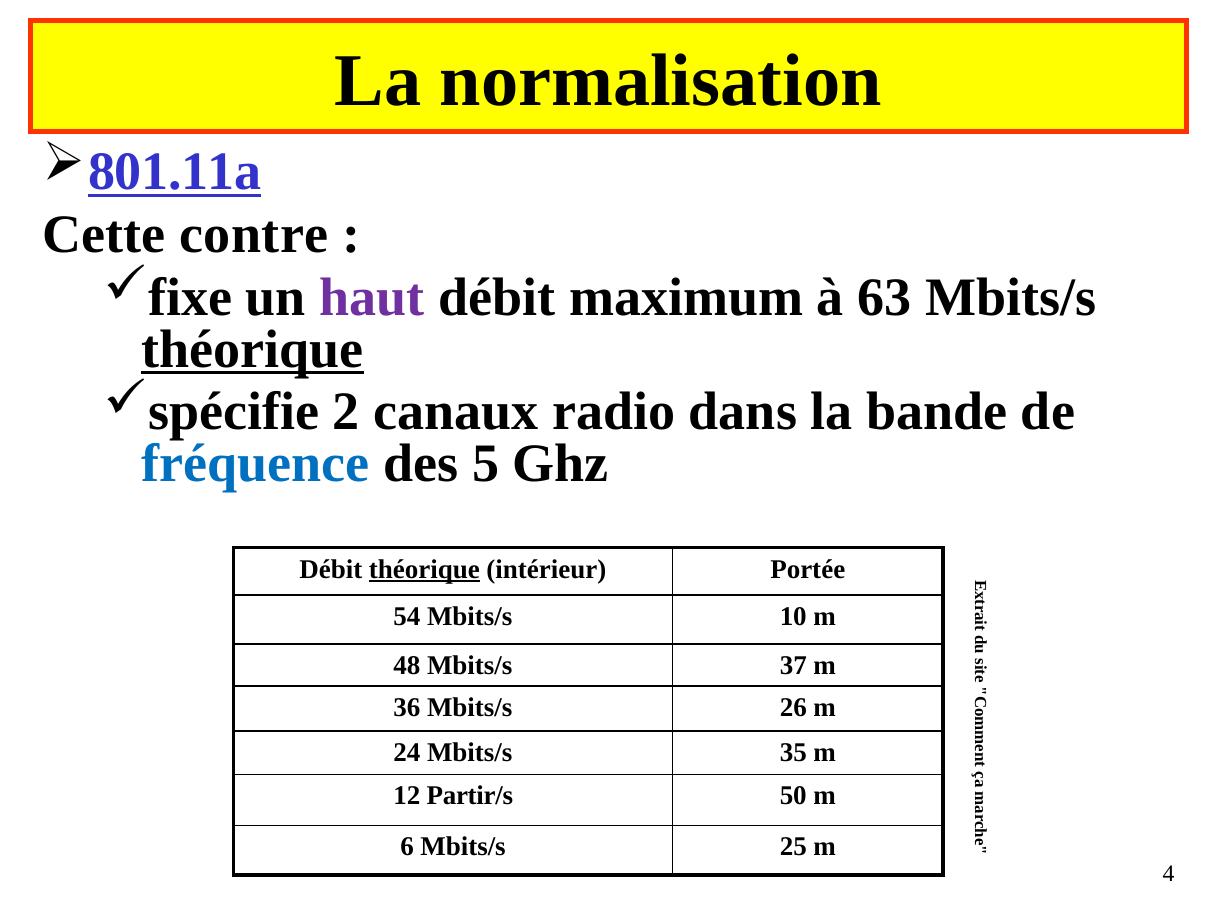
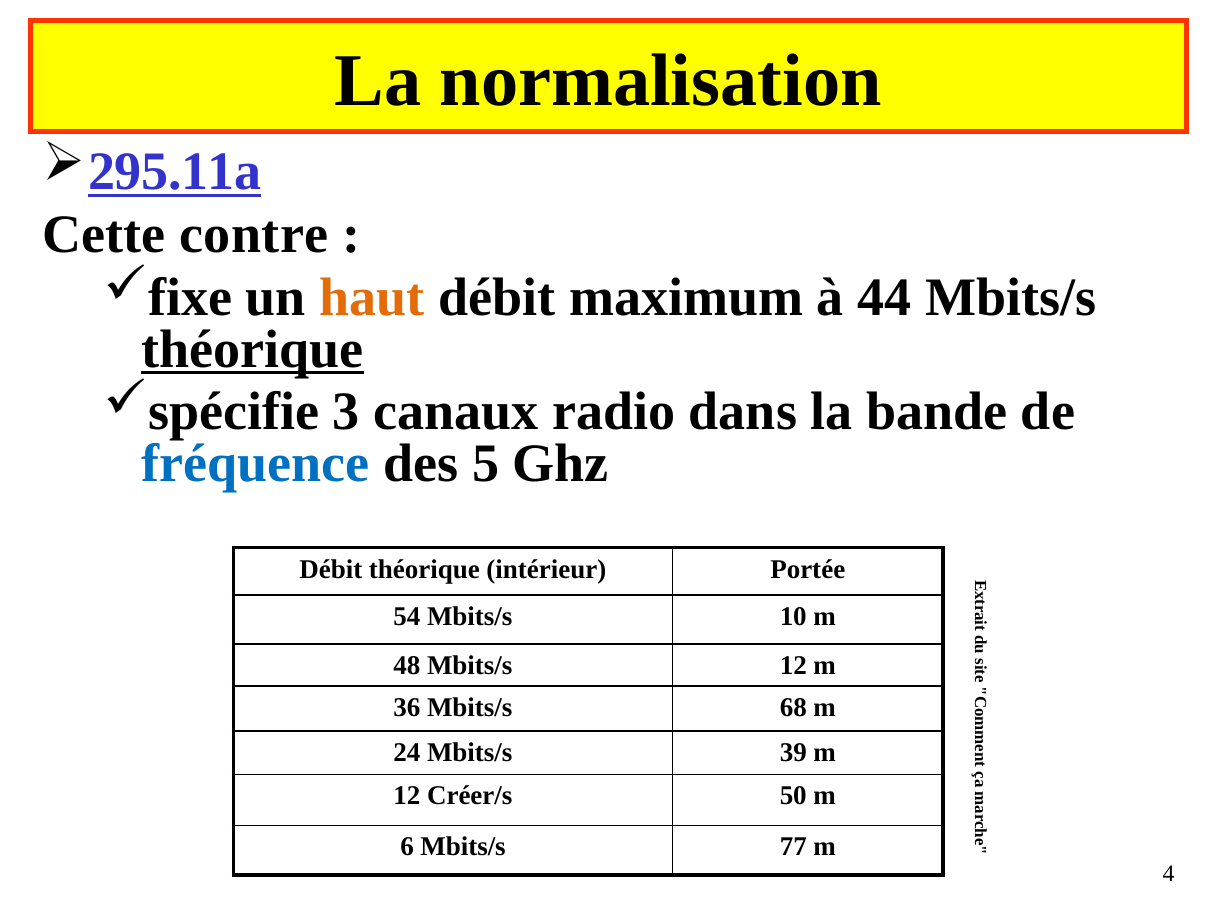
801.11a: 801.11a -> 295.11a
haut colour: purple -> orange
63: 63 -> 44
2: 2 -> 3
théorique at (424, 569) underline: present -> none
Mbits/s 37: 37 -> 12
26: 26 -> 68
35: 35 -> 39
Partir/s: Partir/s -> Créer/s
25: 25 -> 77
